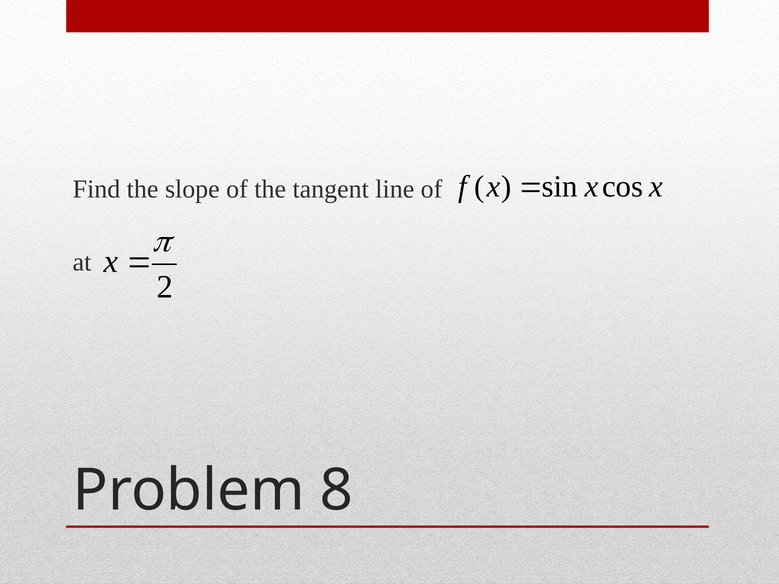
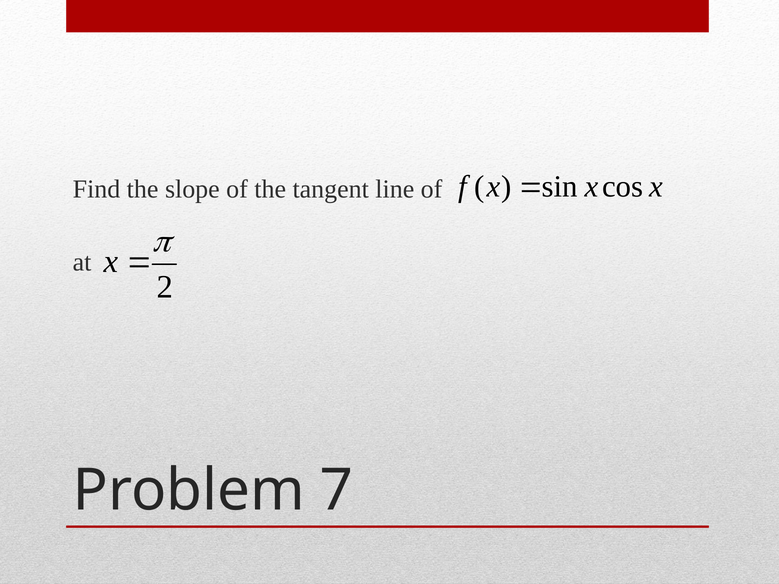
8: 8 -> 7
